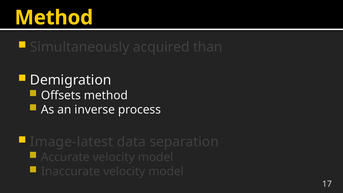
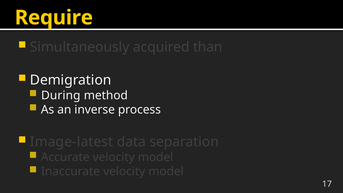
Method at (54, 18): Method -> Require
Offsets: Offsets -> During
